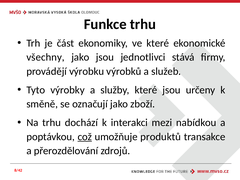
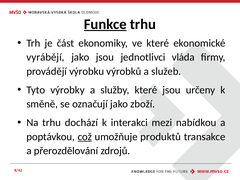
Funkce underline: none -> present
všechny: všechny -> vyrábějí
stává: stává -> vláda
